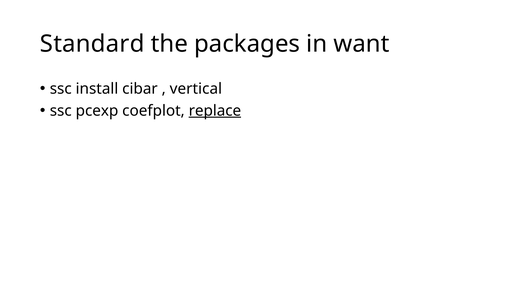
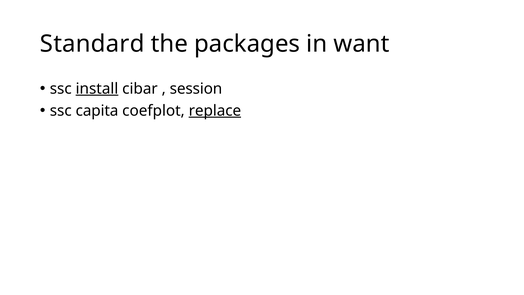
install underline: none -> present
vertical: vertical -> session
pcexp: pcexp -> capita
